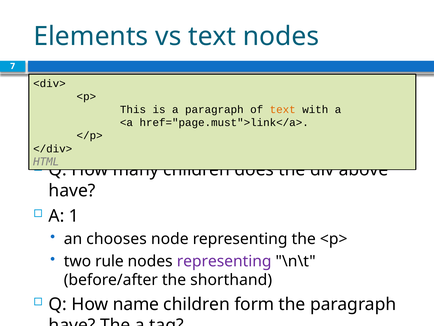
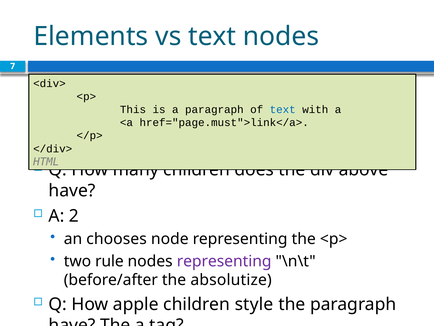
text at (283, 109) colour: orange -> blue
1: 1 -> 2
shorthand: shorthand -> absolutize
name: name -> apple
form: form -> style
